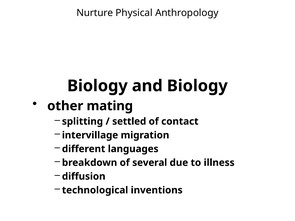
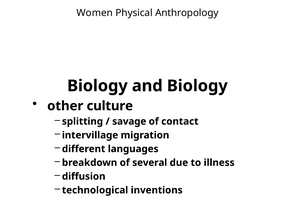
Nurture: Nurture -> Women
mating: mating -> culture
settled: settled -> savage
